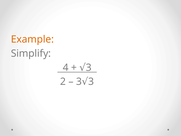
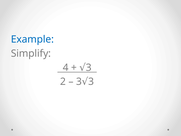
Example colour: orange -> blue
